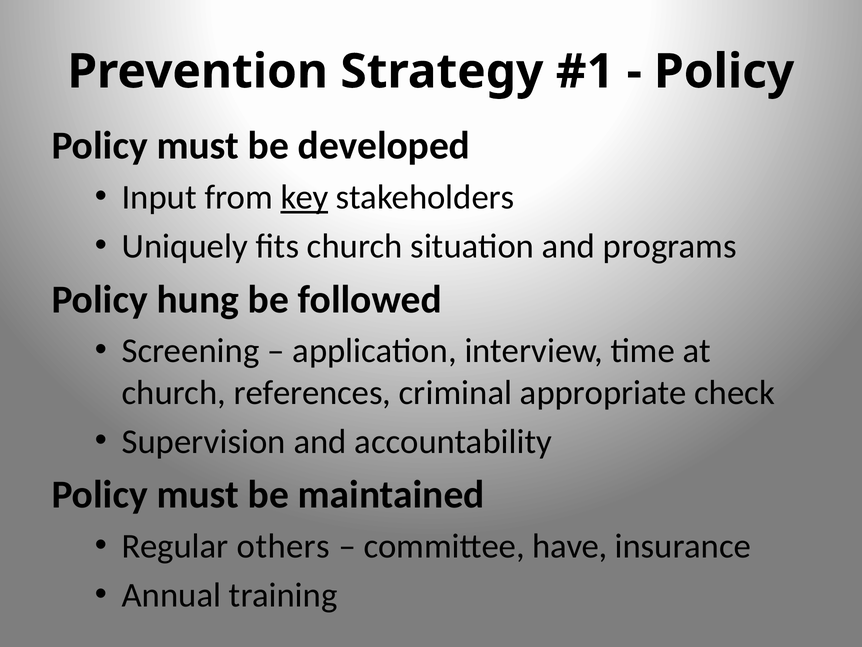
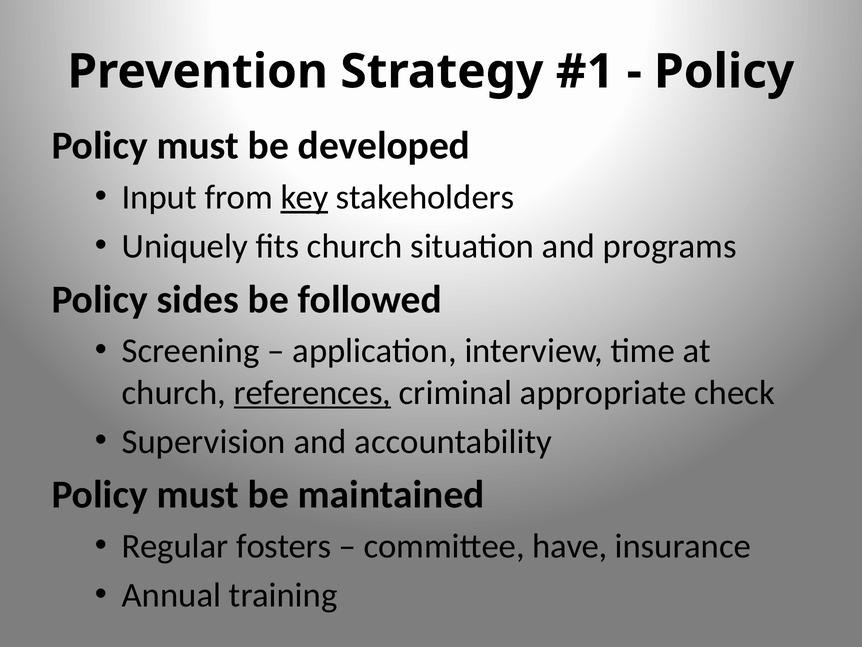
hung: hung -> sides
references underline: none -> present
others: others -> fosters
